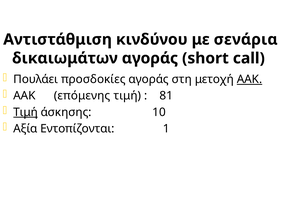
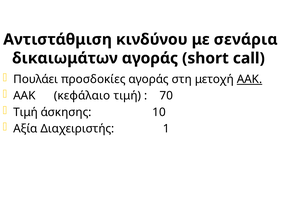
επόμενης: επόμενης -> κεφάλαιο
81: 81 -> 70
Τιμή at (26, 112) underline: present -> none
Εντοπίζονται: Εντοπίζονται -> Διαχειριστής
